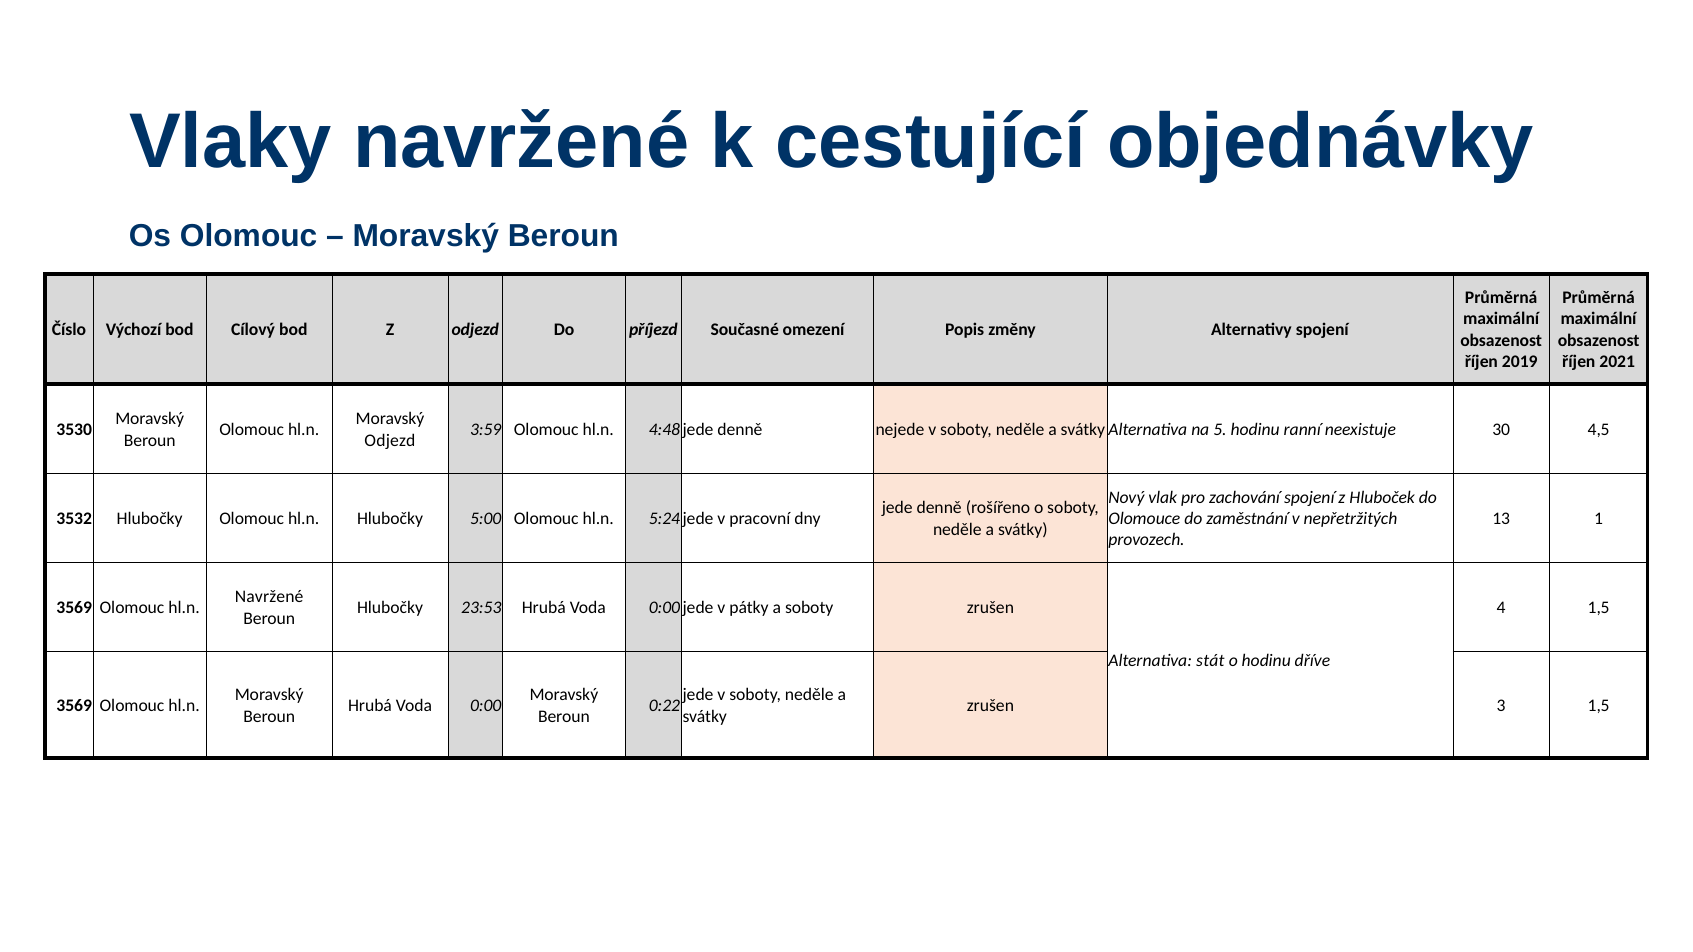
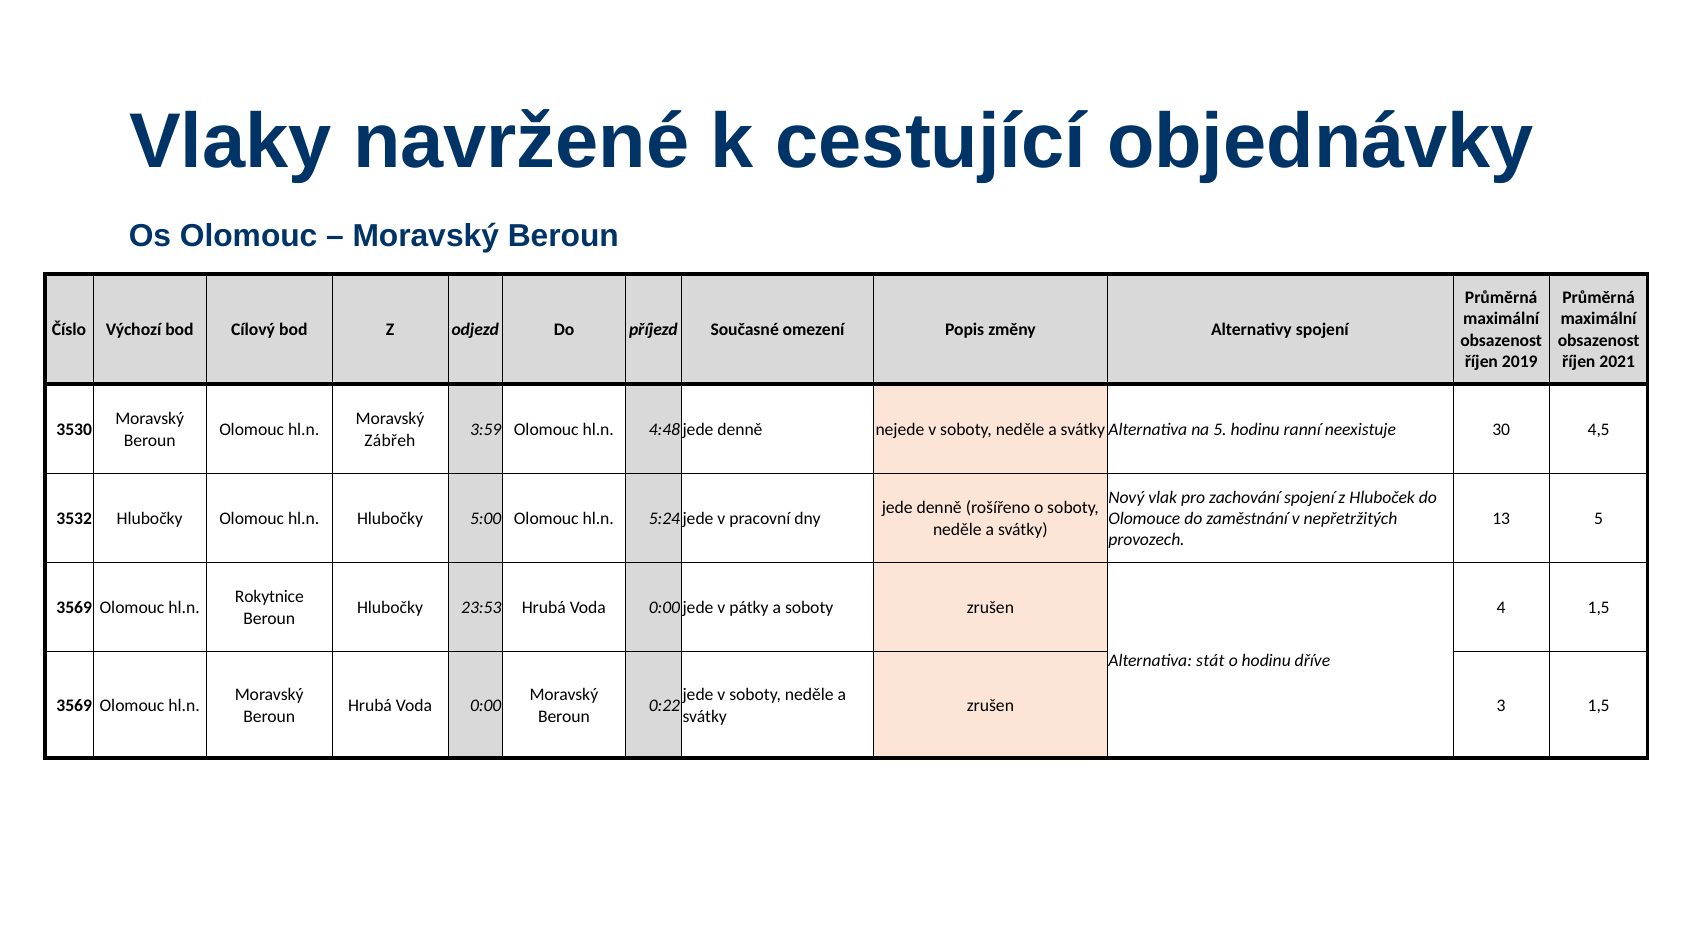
Odjezd at (390, 440): Odjezd -> Zábřeh
13 1: 1 -> 5
Navržené at (269, 597): Navržené -> Rokytnice
